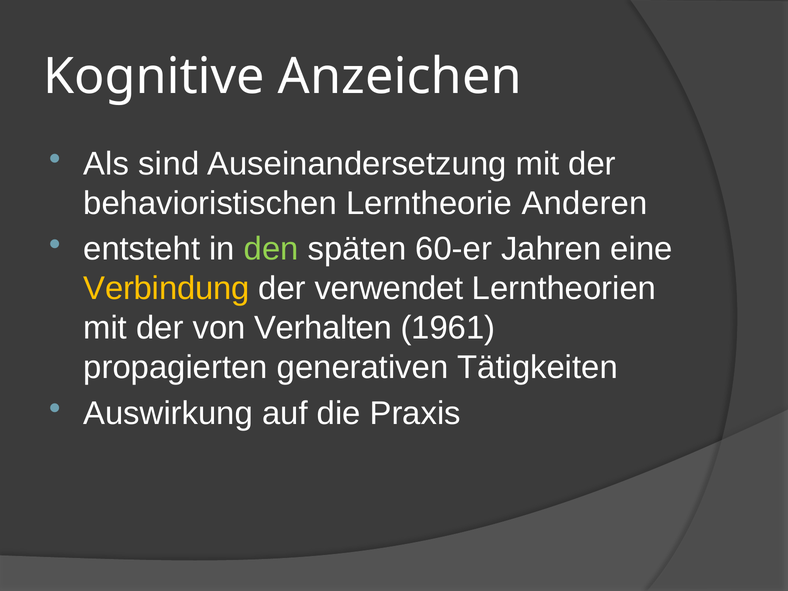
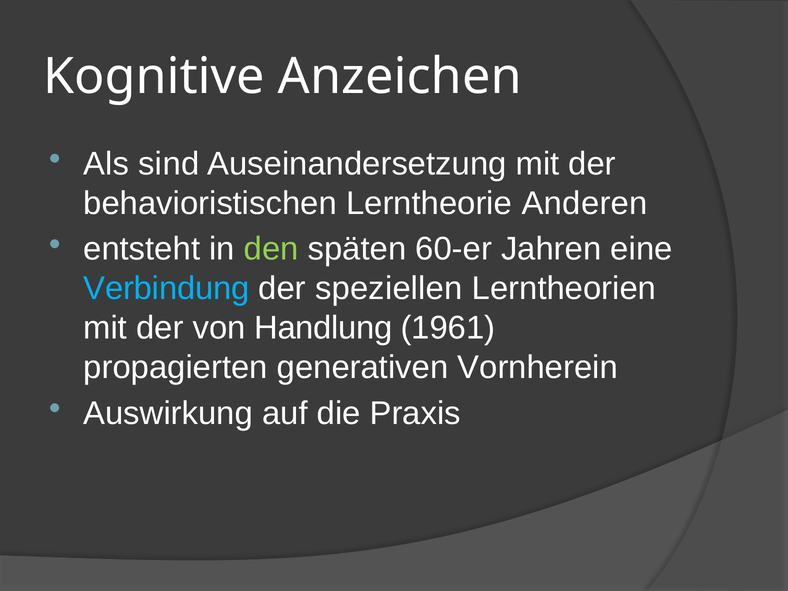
Verbindung colour: yellow -> light blue
verwendet: verwendet -> speziellen
Verhalten: Verhalten -> Handlung
Tätigkeiten: Tätigkeiten -> Vornherein
